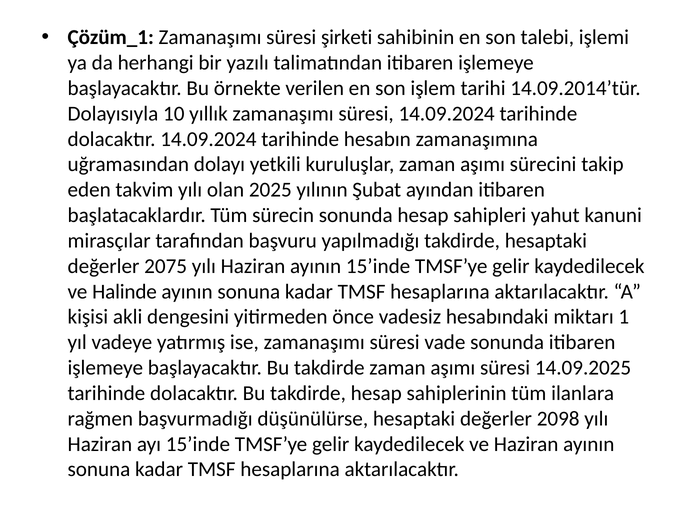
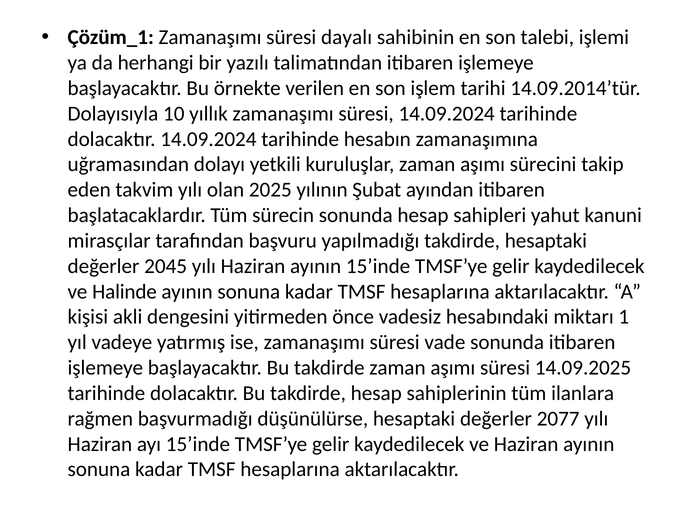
şirketi: şirketi -> dayalı
2075: 2075 -> 2045
2098: 2098 -> 2077
